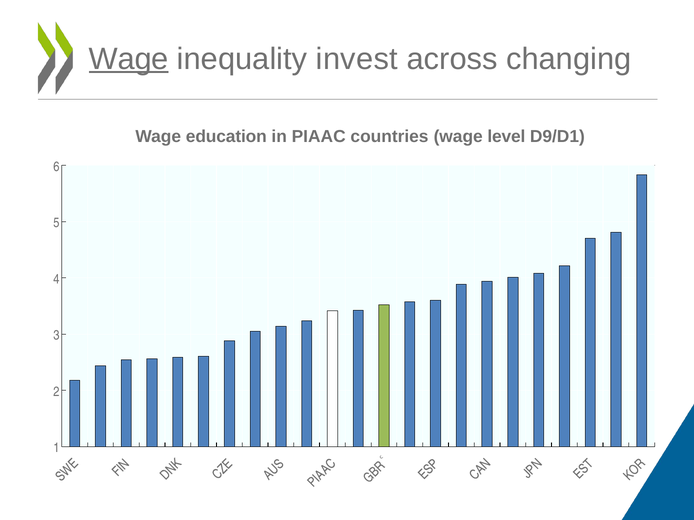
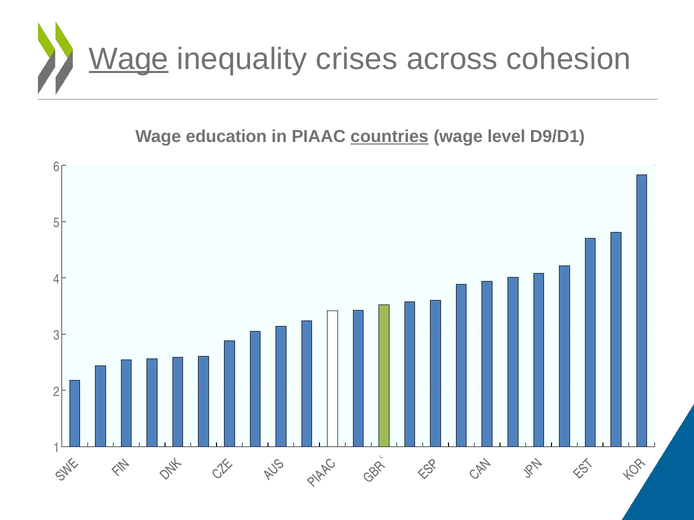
invest: invest -> crises
changing: changing -> cohesion
countries underline: none -> present
